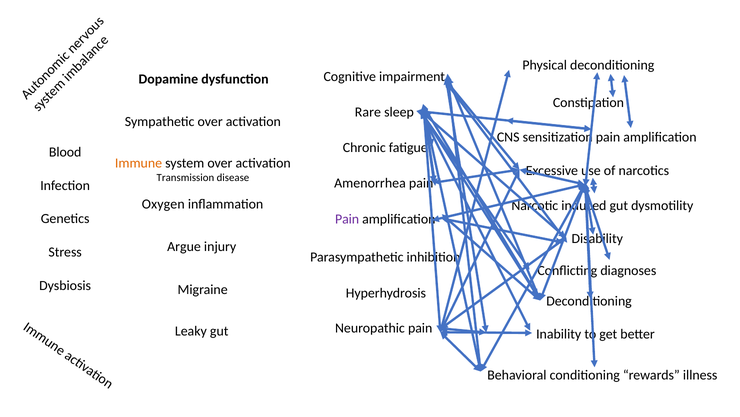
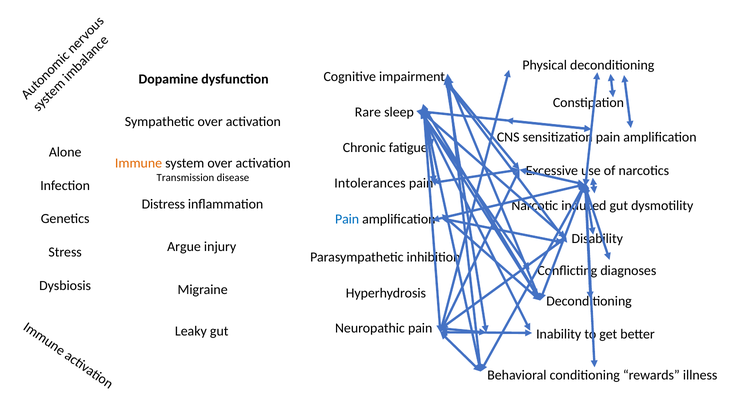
Blood: Blood -> Alone
Amenorrhea: Amenorrhea -> Intolerances
Oxygen: Oxygen -> Distress
Pain at (347, 219) colour: purple -> blue
